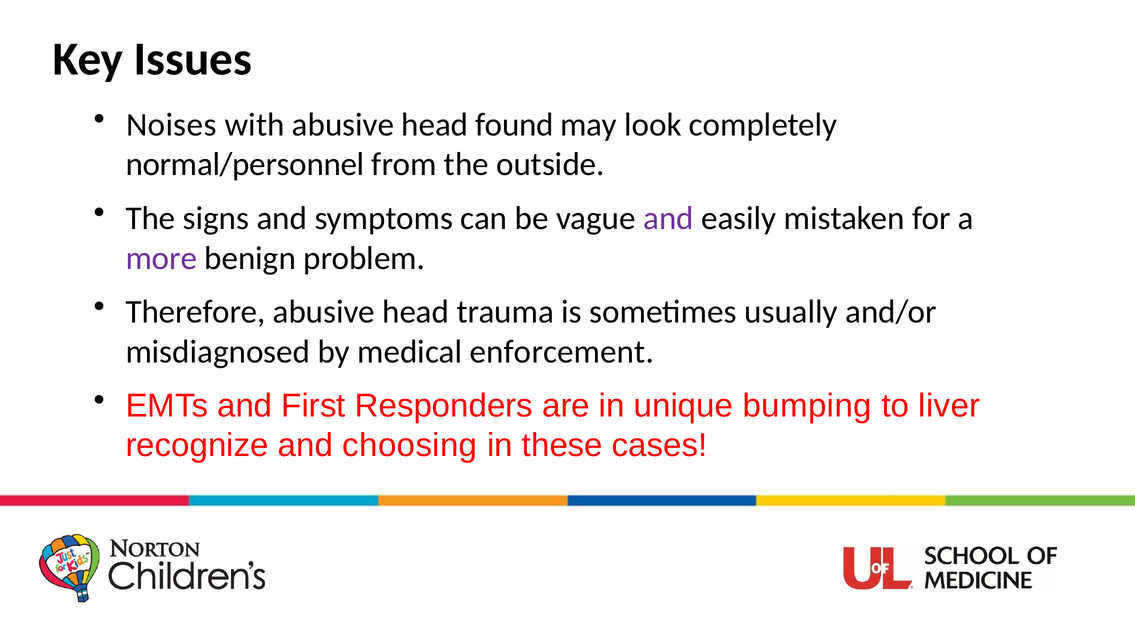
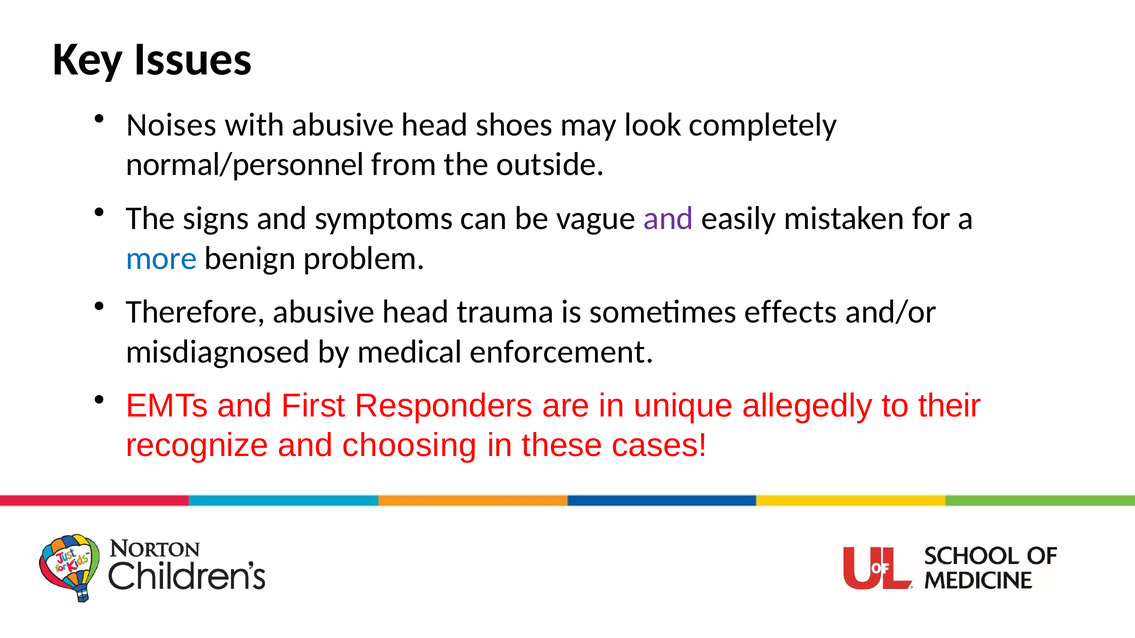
found: found -> shoes
more colour: purple -> blue
usually: usually -> effects
bumping: bumping -> allegedly
liver: liver -> their
